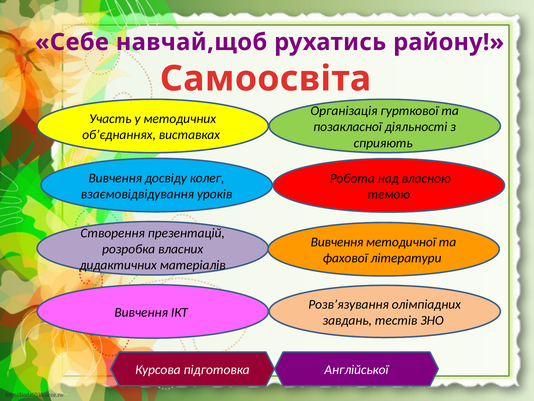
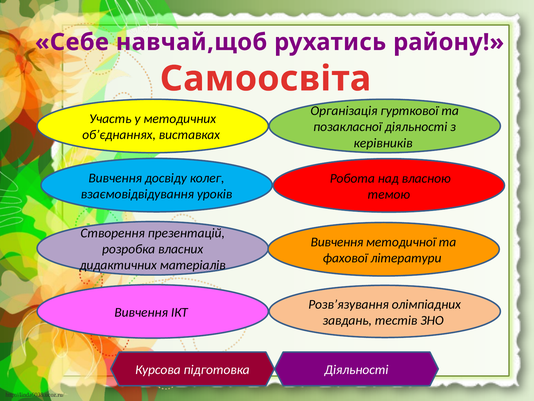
сприяють: сприяють -> керівників
підготовка Англійської: Англійської -> Діяльності
